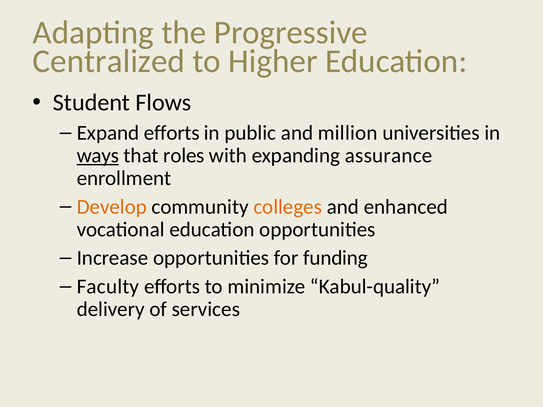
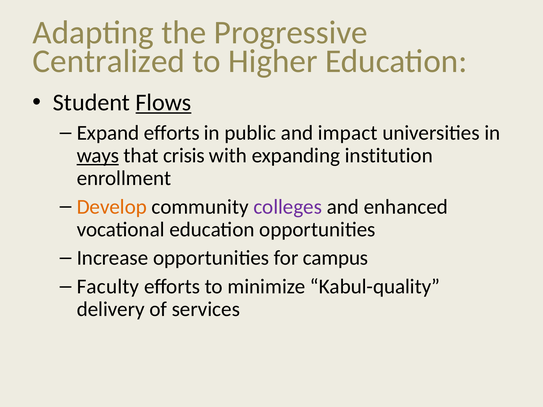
Flows underline: none -> present
million: million -> impact
roles: roles -> crisis
assurance: assurance -> institution
colleges colour: orange -> purple
funding: funding -> campus
